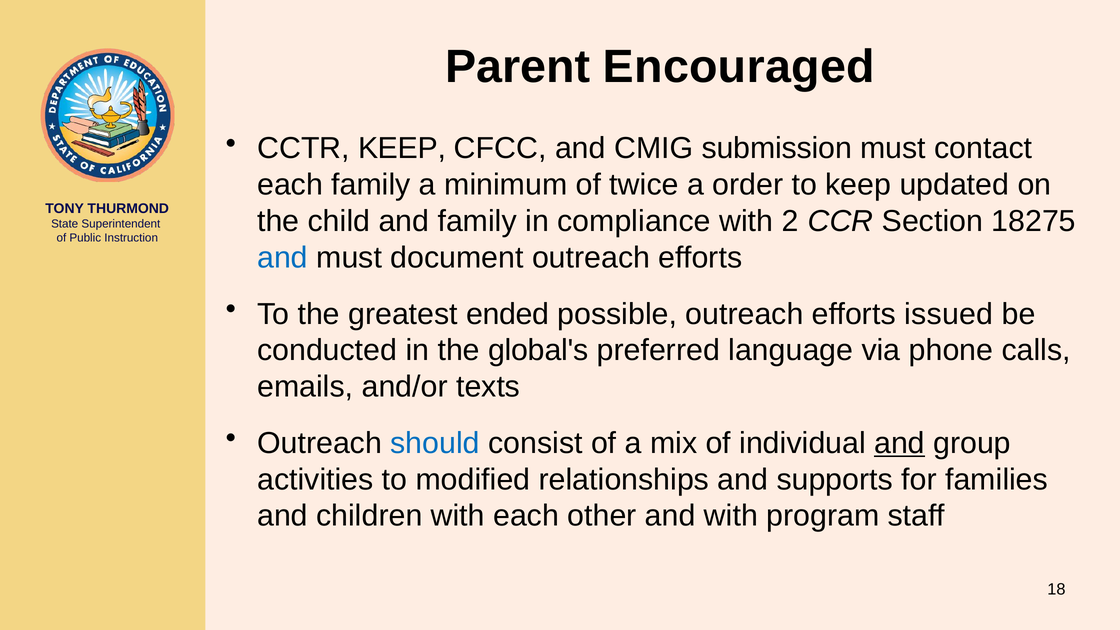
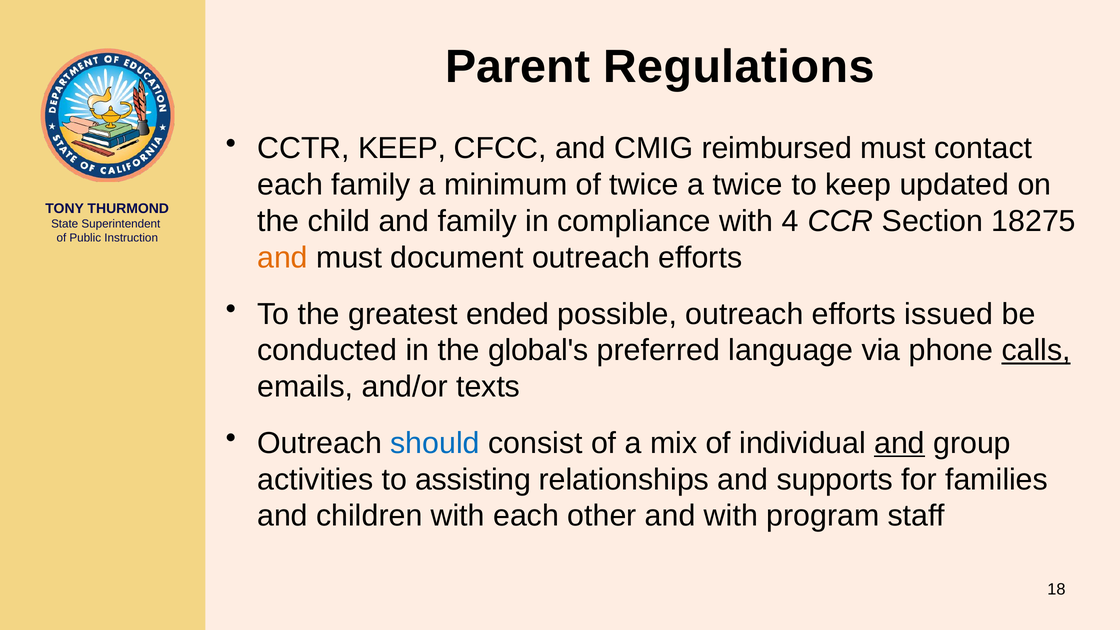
Encouraged: Encouraged -> Regulations
submission: submission -> reimbursed
a order: order -> twice
2: 2 -> 4
and at (283, 258) colour: blue -> orange
calls underline: none -> present
modified: modified -> assisting
